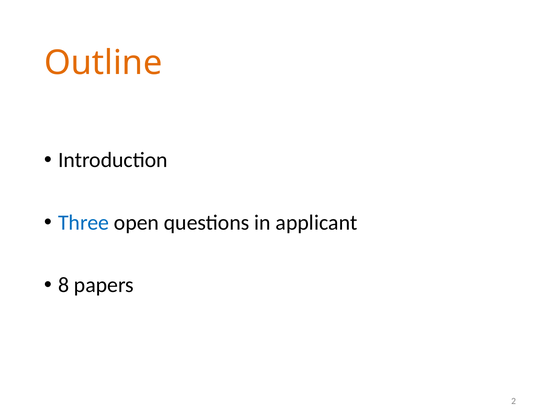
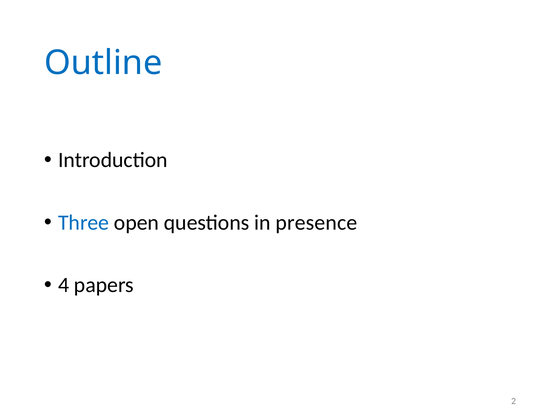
Outline colour: orange -> blue
applicant: applicant -> presence
8: 8 -> 4
